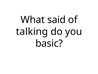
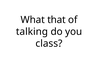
said: said -> that
basic: basic -> class
